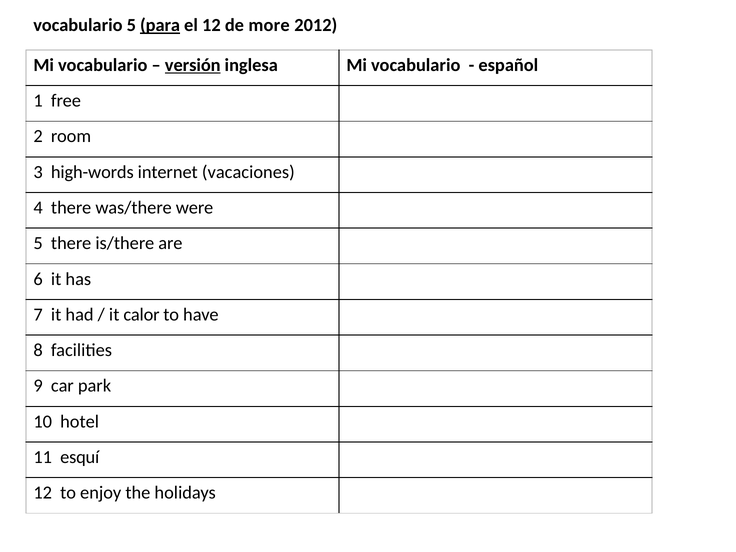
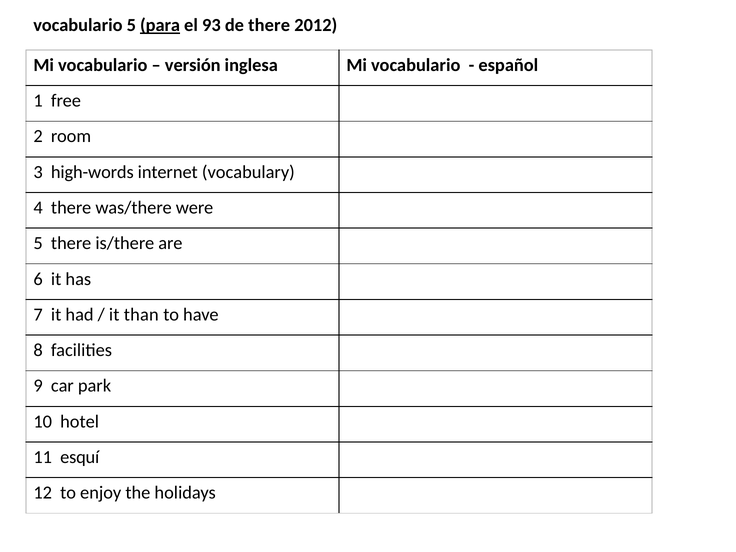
el 12: 12 -> 93
de more: more -> there
versión underline: present -> none
vacaciones: vacaciones -> vocabulary
calor: calor -> than
